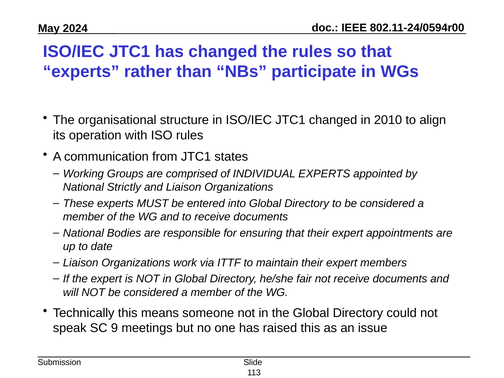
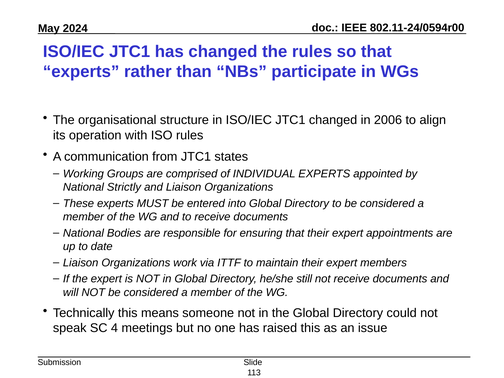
2010: 2010 -> 2006
fair: fair -> still
9: 9 -> 4
